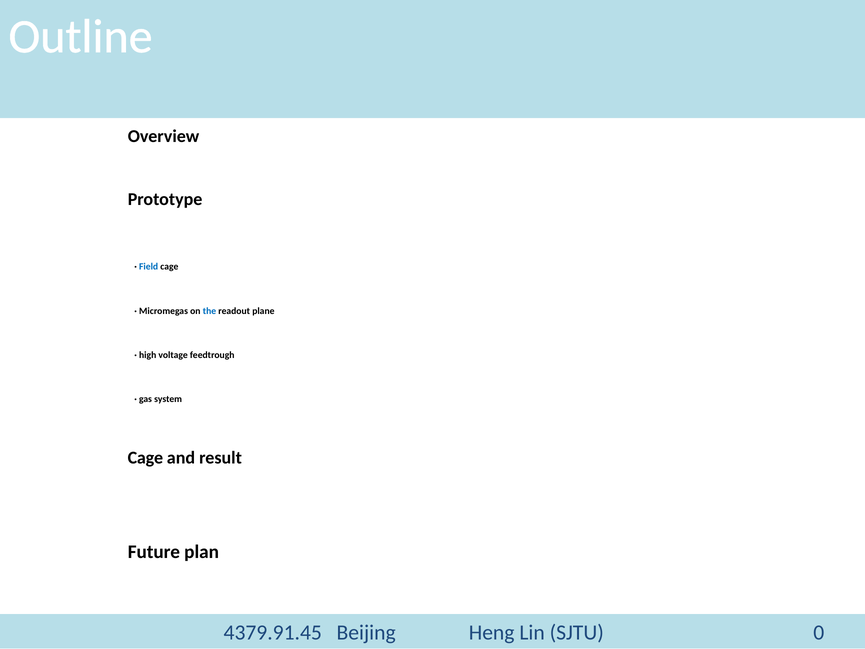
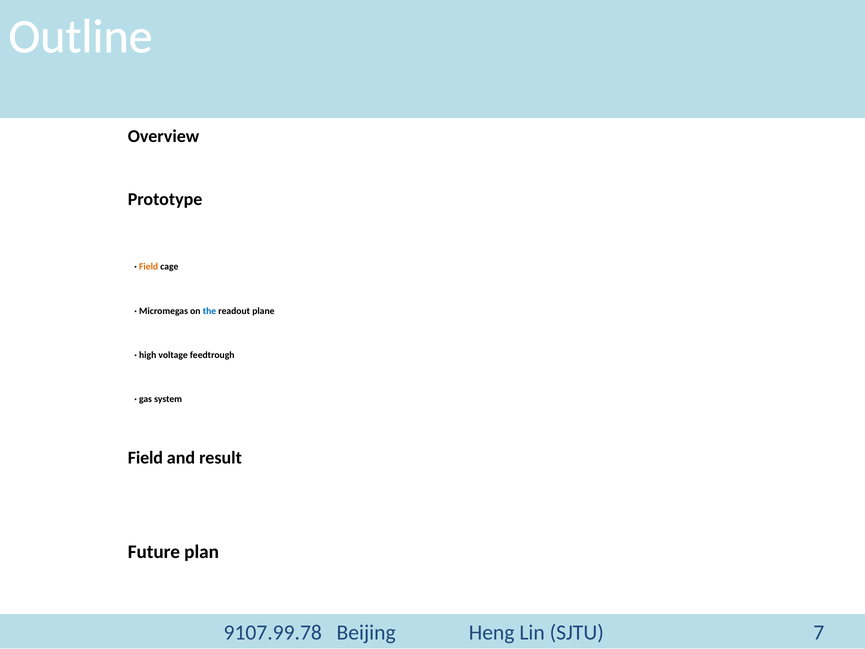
Field at (149, 267) colour: blue -> orange
Cage at (145, 458): Cage -> Field
4379.91.45: 4379.91.45 -> 9107.99.78
0: 0 -> 7
